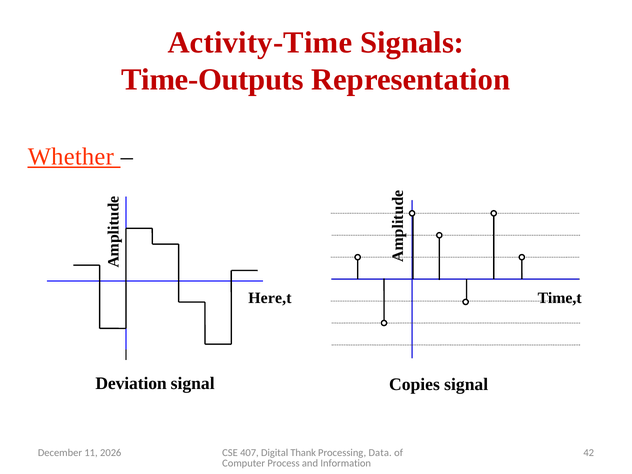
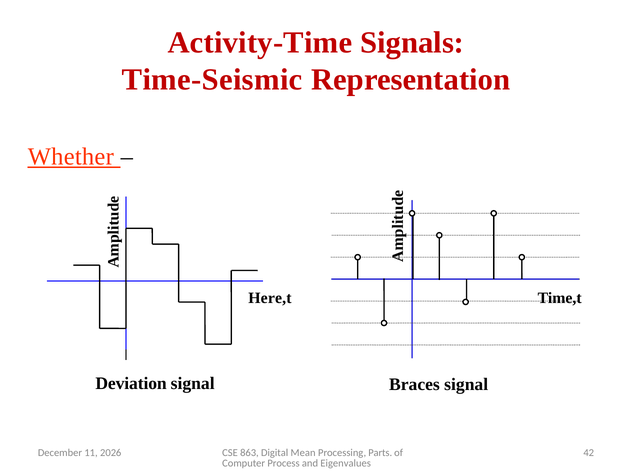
Time-Outputs: Time-Outputs -> Time-Seismic
Copies: Copies -> Braces
407: 407 -> 863
Thank: Thank -> Mean
Data: Data -> Parts
Information: Information -> Eigenvalues
